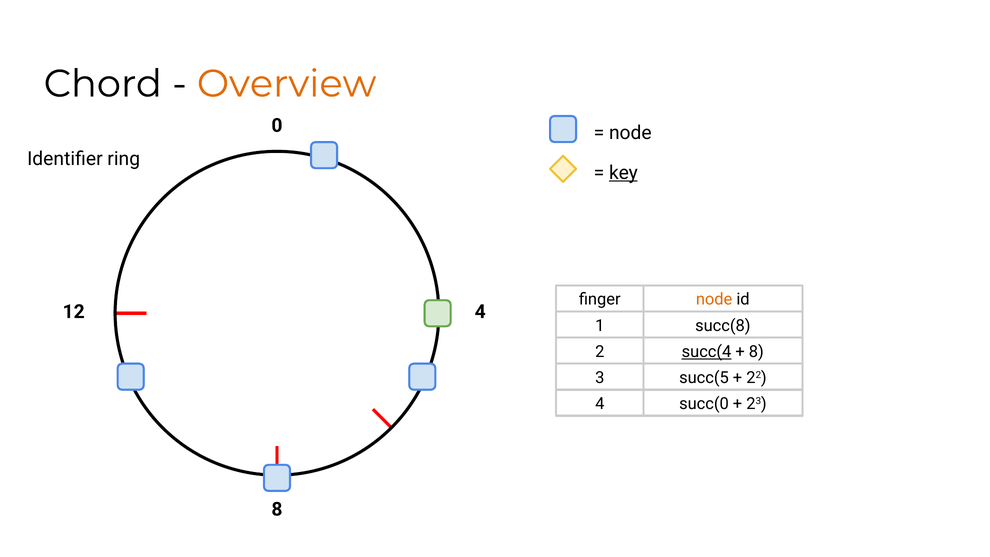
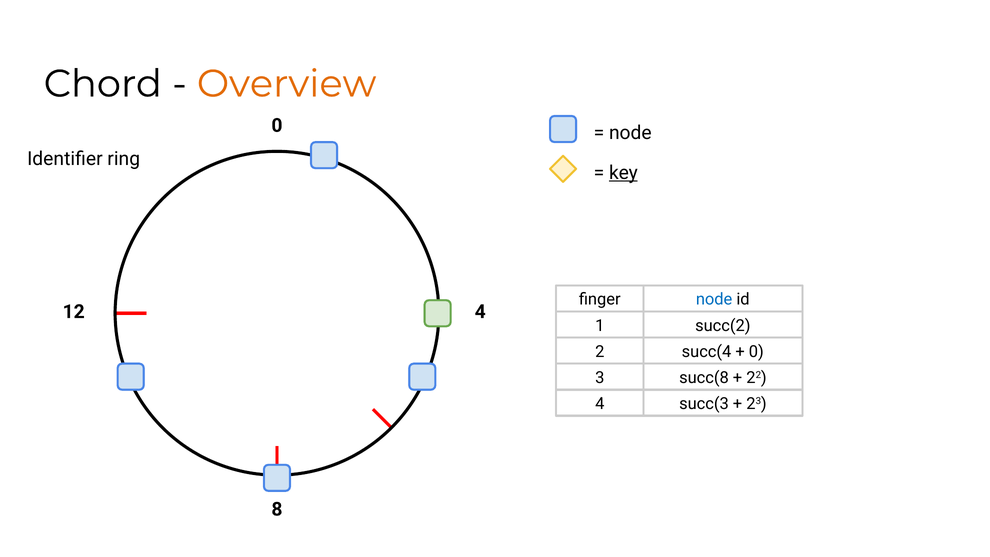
node at (714, 299) colour: orange -> blue
succ(8: succ(8 -> succ(2
succ(4 underline: present -> none
8 at (756, 352): 8 -> 0
succ(5: succ(5 -> succ(8
succ(0: succ(0 -> succ(3
